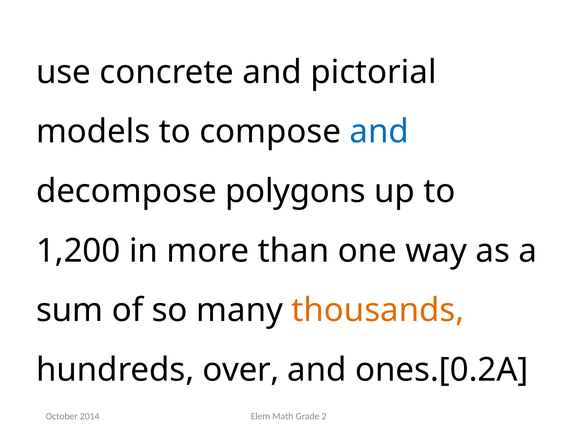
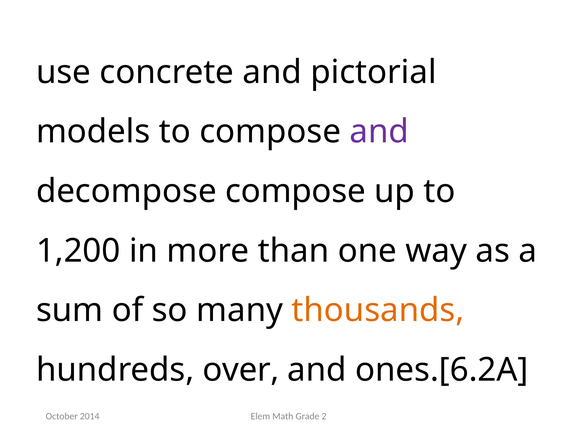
and at (379, 132) colour: blue -> purple
decompose polygons: polygons -> compose
ones.[0.2A: ones.[0.2A -> ones.[6.2A
